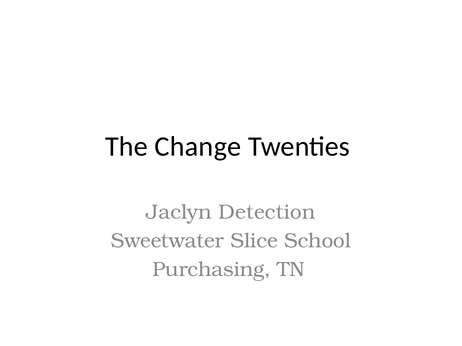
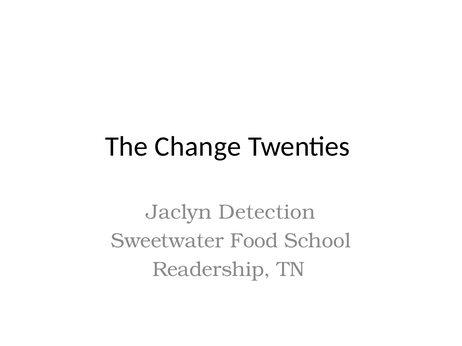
Slice: Slice -> Food
Purchasing: Purchasing -> Readership
